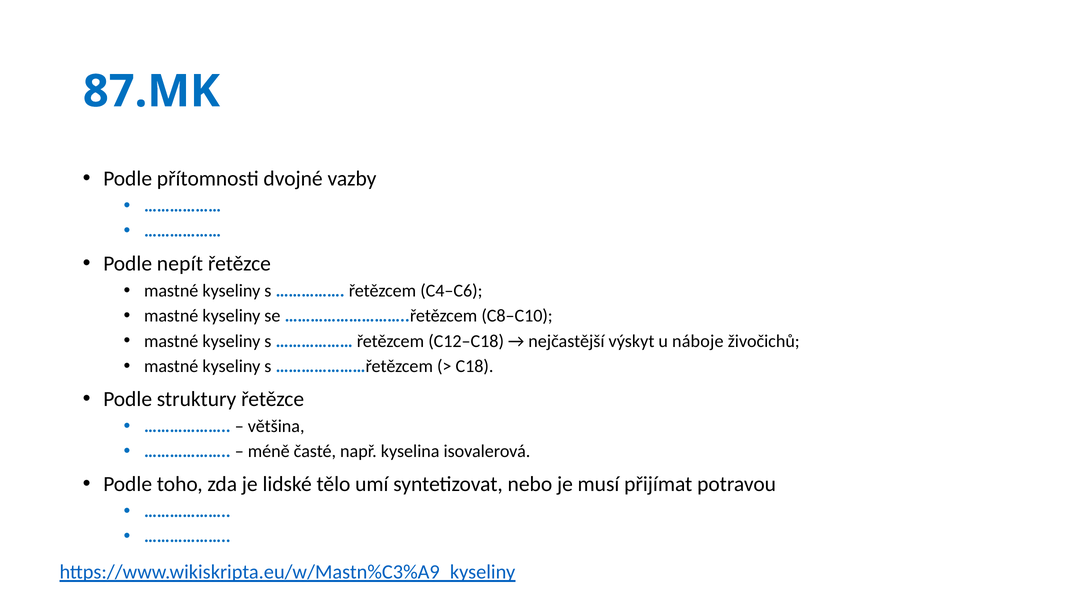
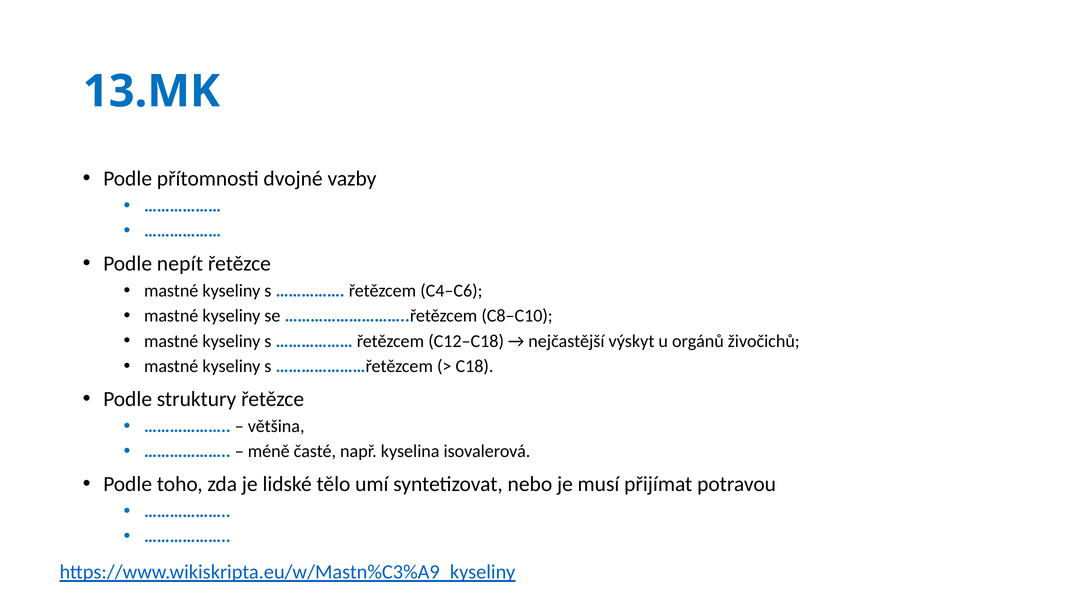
87.MK: 87.MK -> 13.MK
náboje: náboje -> orgánů
